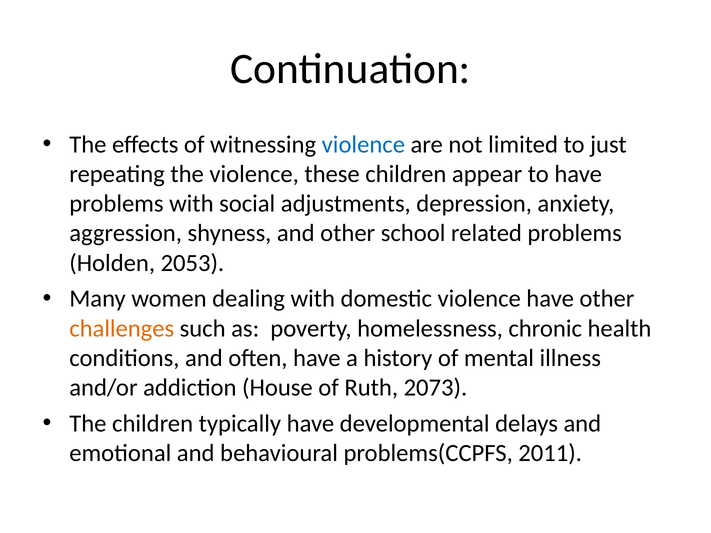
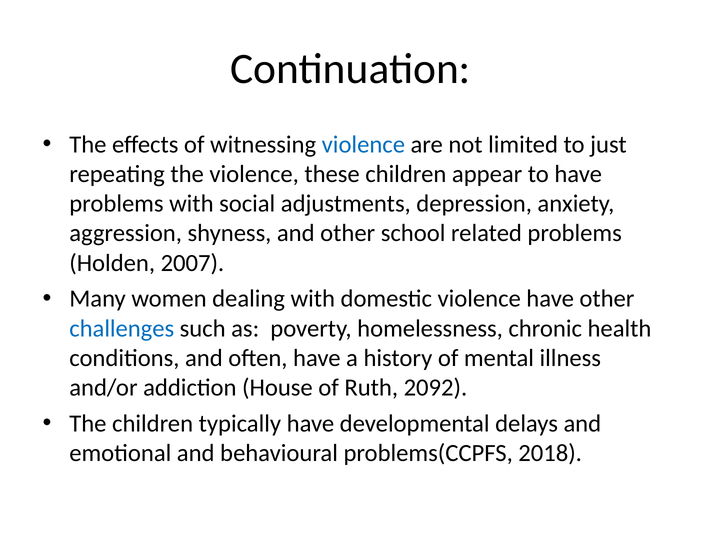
2053: 2053 -> 2007
challenges colour: orange -> blue
2073: 2073 -> 2092
2011: 2011 -> 2018
